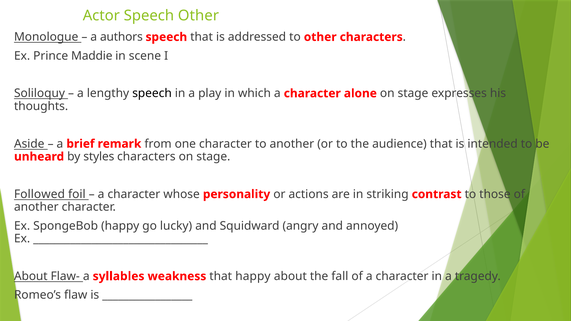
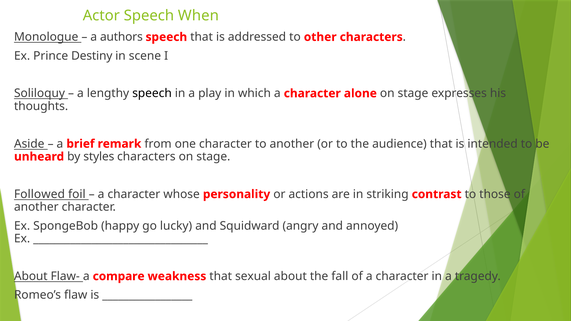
Speech Other: Other -> When
Maddie: Maddie -> Destiny
syllables: syllables -> compare
that happy: happy -> sexual
